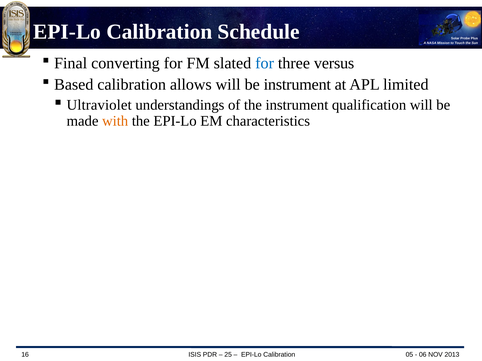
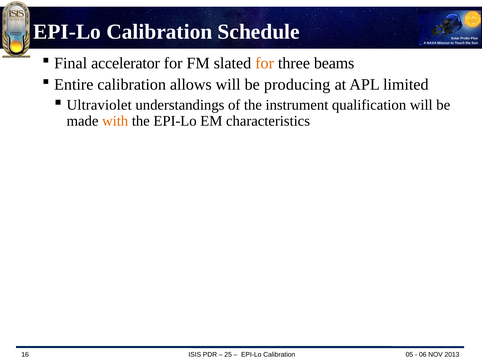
converting: converting -> accelerator
for at (265, 63) colour: blue -> orange
versus: versus -> beams
Based: Based -> Entire
be instrument: instrument -> producing
